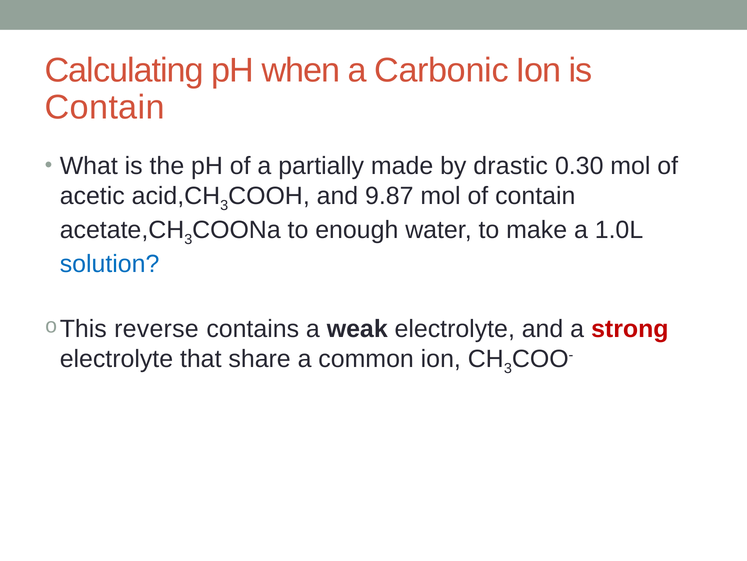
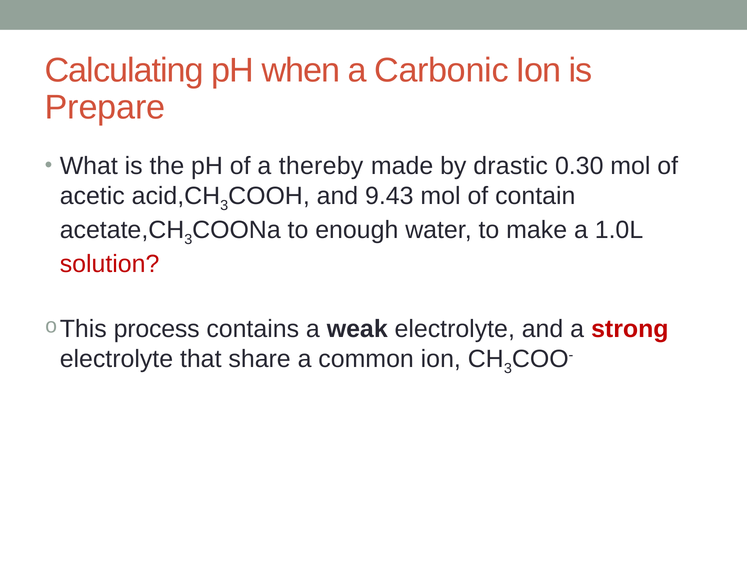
Contain at (105, 107): Contain -> Prepare
partially: partially -> thereby
9.87: 9.87 -> 9.43
solution colour: blue -> red
reverse: reverse -> process
